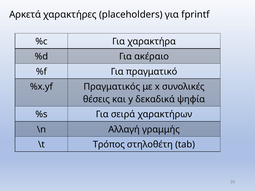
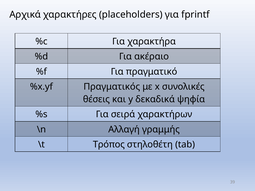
Αρκετά: Αρκετά -> Αρχικά
